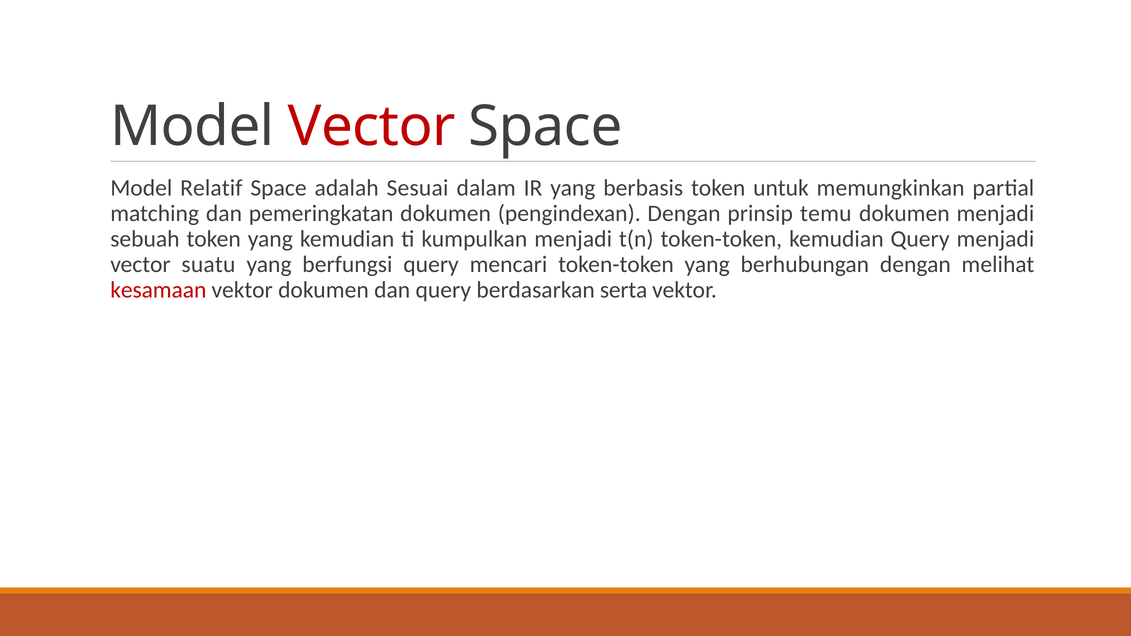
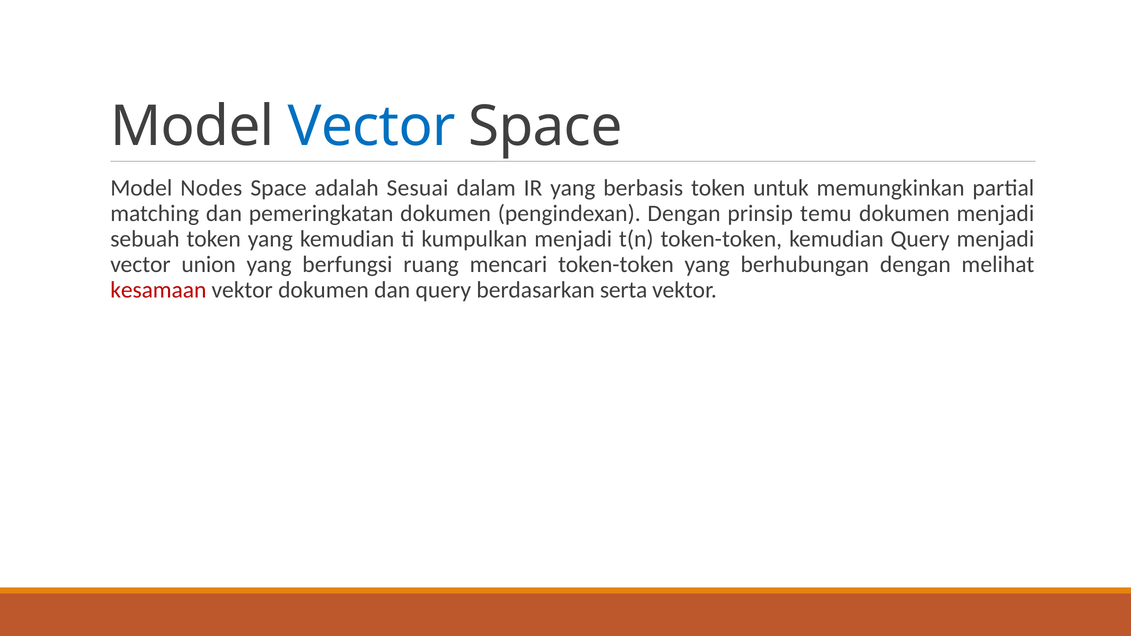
Vector at (372, 127) colour: red -> blue
Relatif: Relatif -> Nodes
suatu: suatu -> union
berfungsi query: query -> ruang
